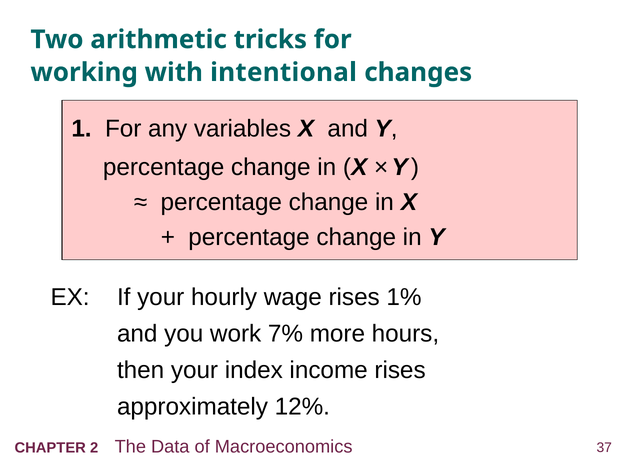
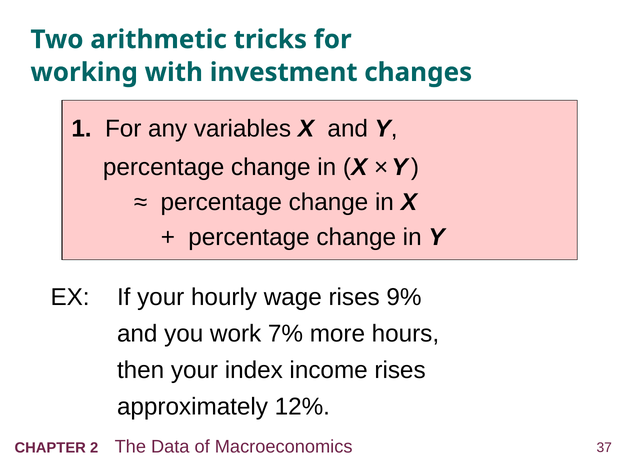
intentional: intentional -> investment
1%: 1% -> 9%
